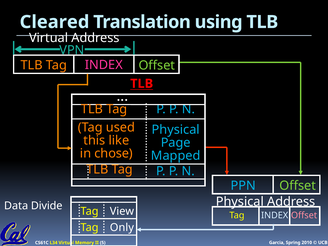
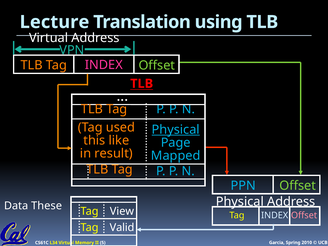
Cleared: Cleared -> Lecture
Physical at (176, 130) underline: none -> present
chose: chose -> result
Divide: Divide -> These
Only: Only -> Valid
